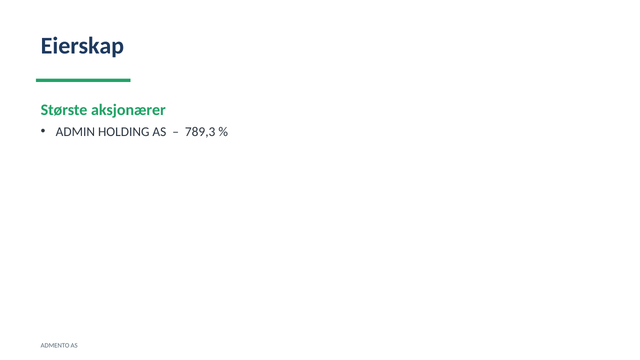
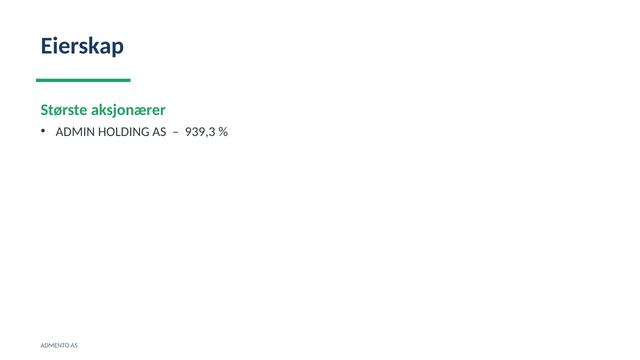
789,3: 789,3 -> 939,3
